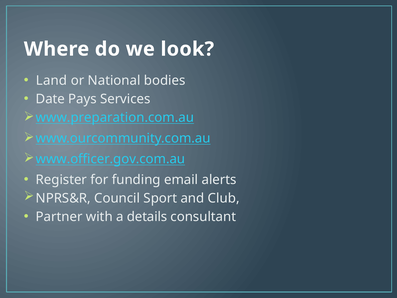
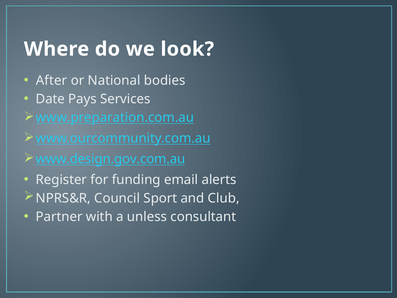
Land: Land -> After
www.officer.gov.com.au: www.officer.gov.com.au -> www.design.gov.com.au
details: details -> unless
